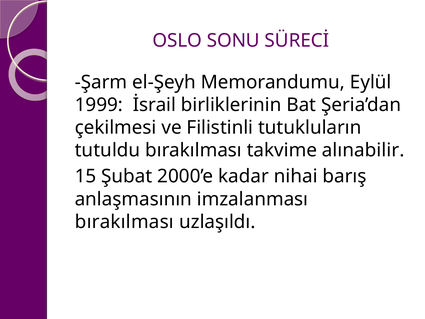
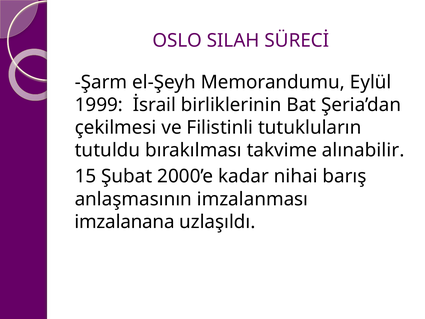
SONU: SONU -> SILAH
bırakılması at (124, 222): bırakılması -> imzalanana
